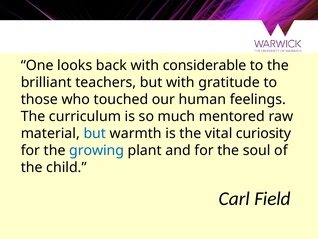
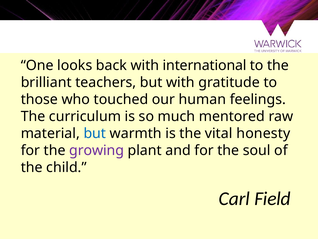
considerable: considerable -> international
curiosity: curiosity -> honesty
growing colour: blue -> purple
